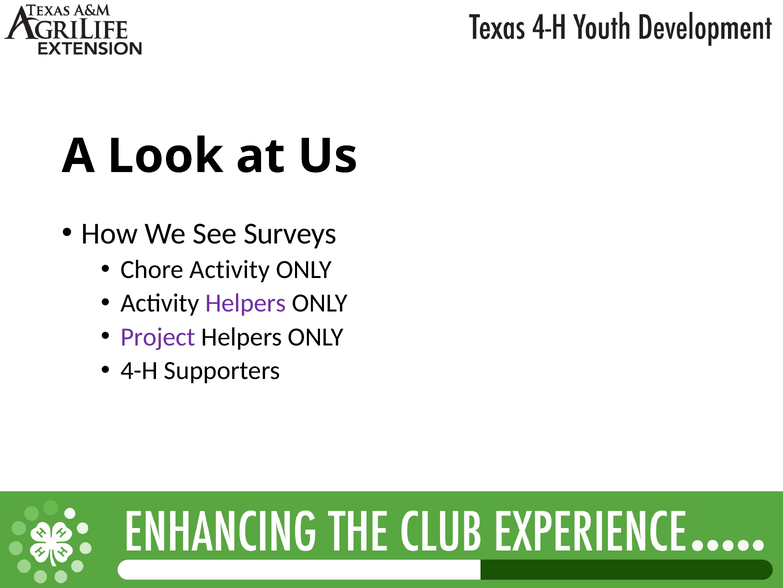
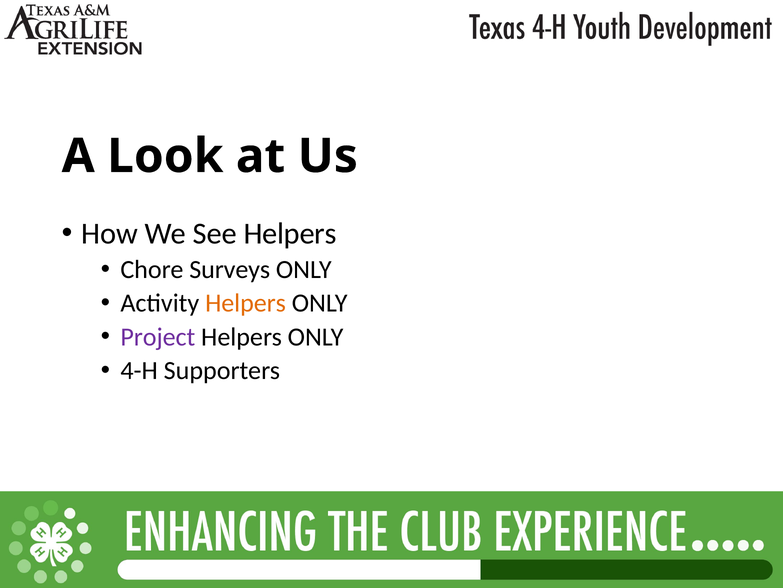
See Surveys: Surveys -> Helpers
Chore Activity: Activity -> Surveys
Helpers at (246, 303) colour: purple -> orange
